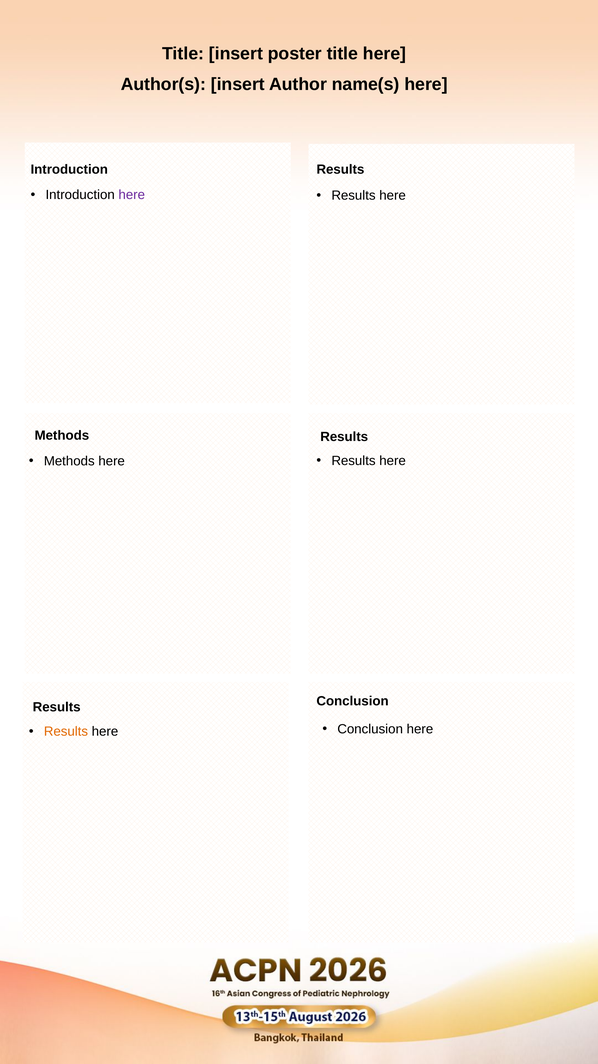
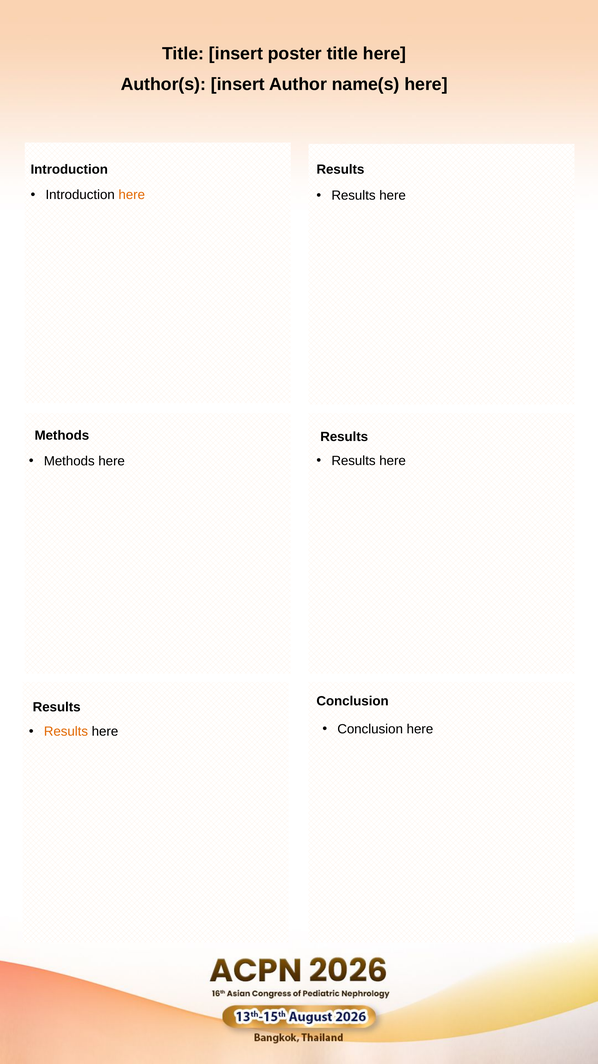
here at (132, 195) colour: purple -> orange
